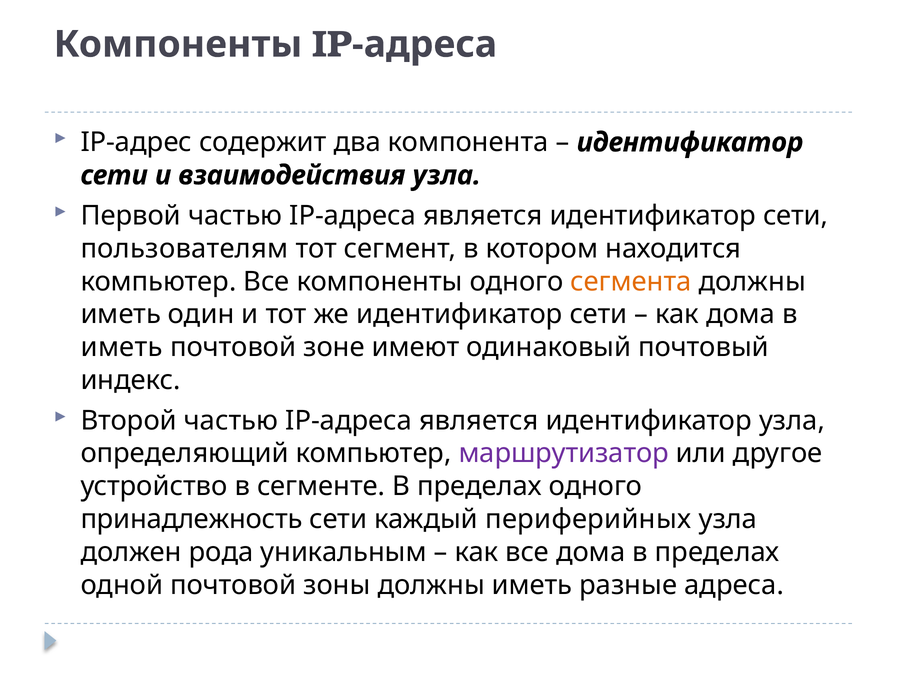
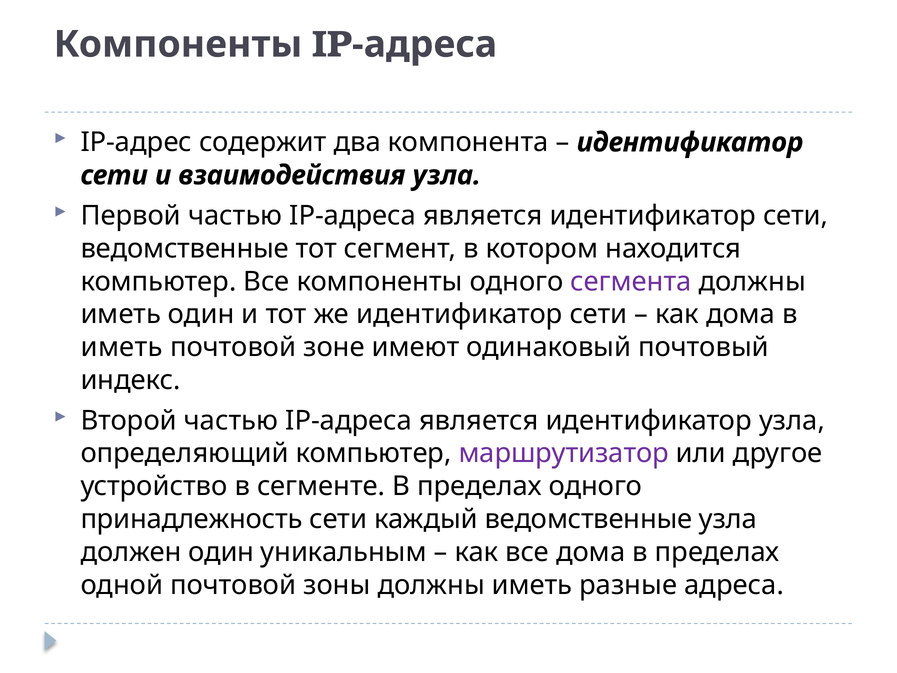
пользователям at (184, 249): пользователям -> ведомственные
сегмента colour: orange -> purple
каждый периферийных: периферийных -> ведомственные
должен рода: рода -> один
